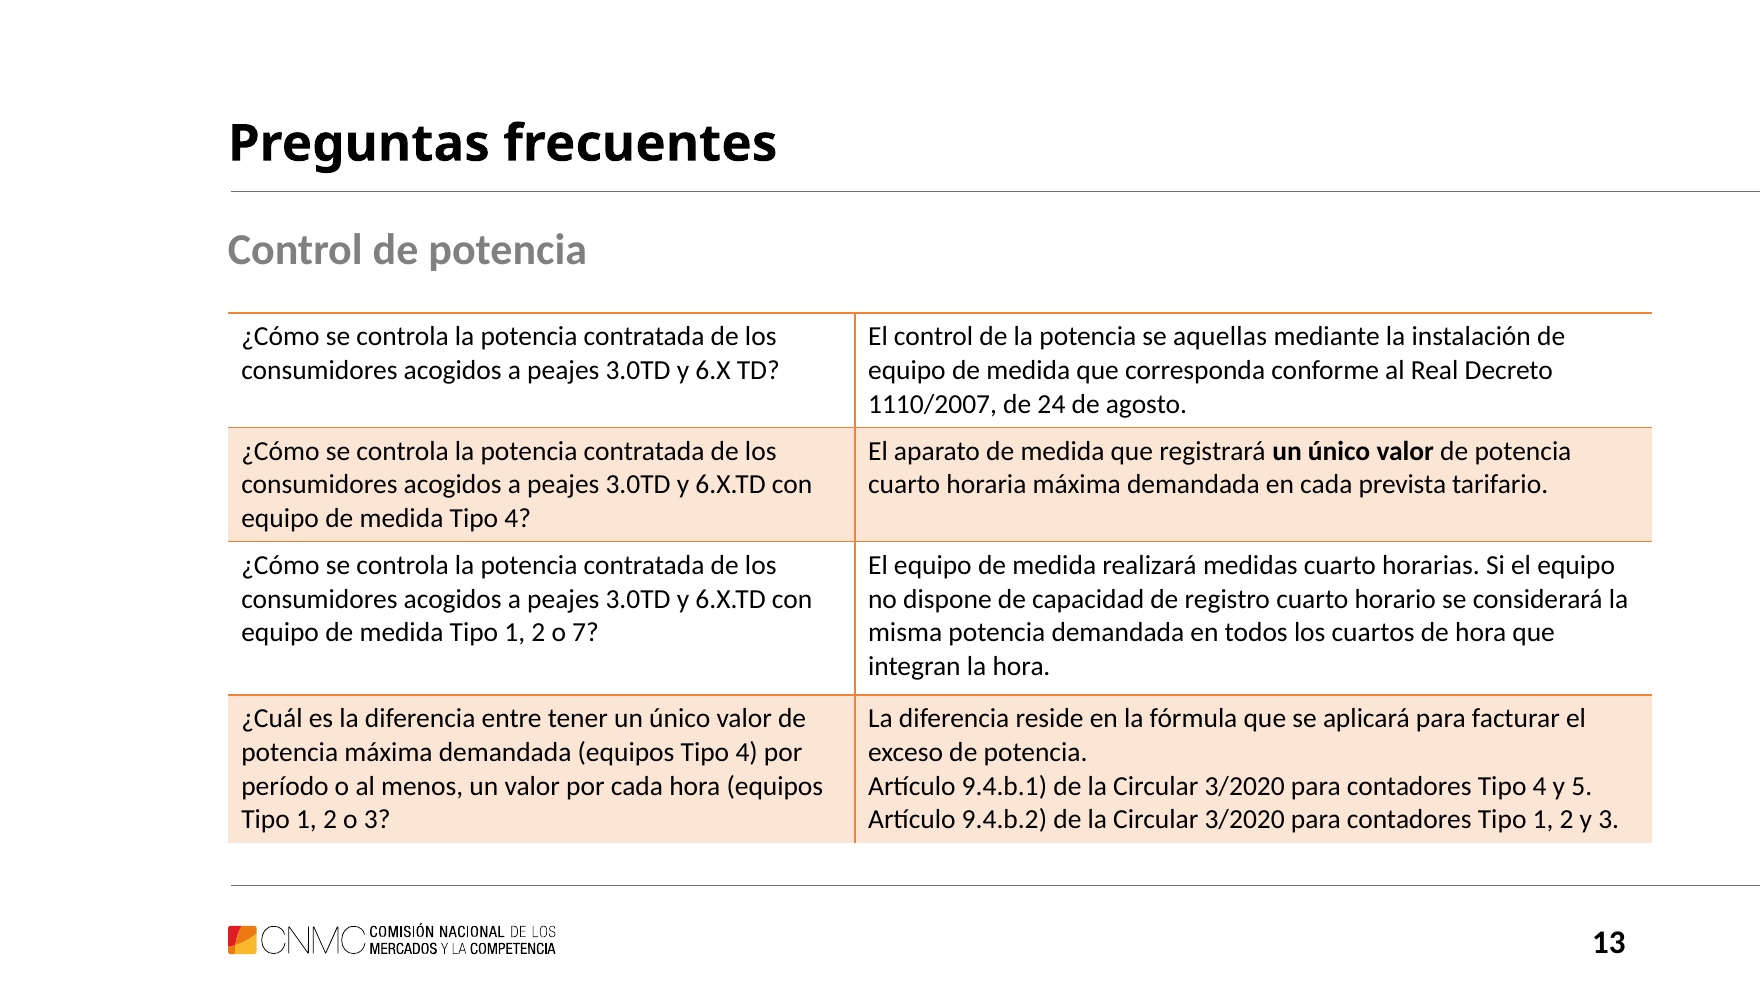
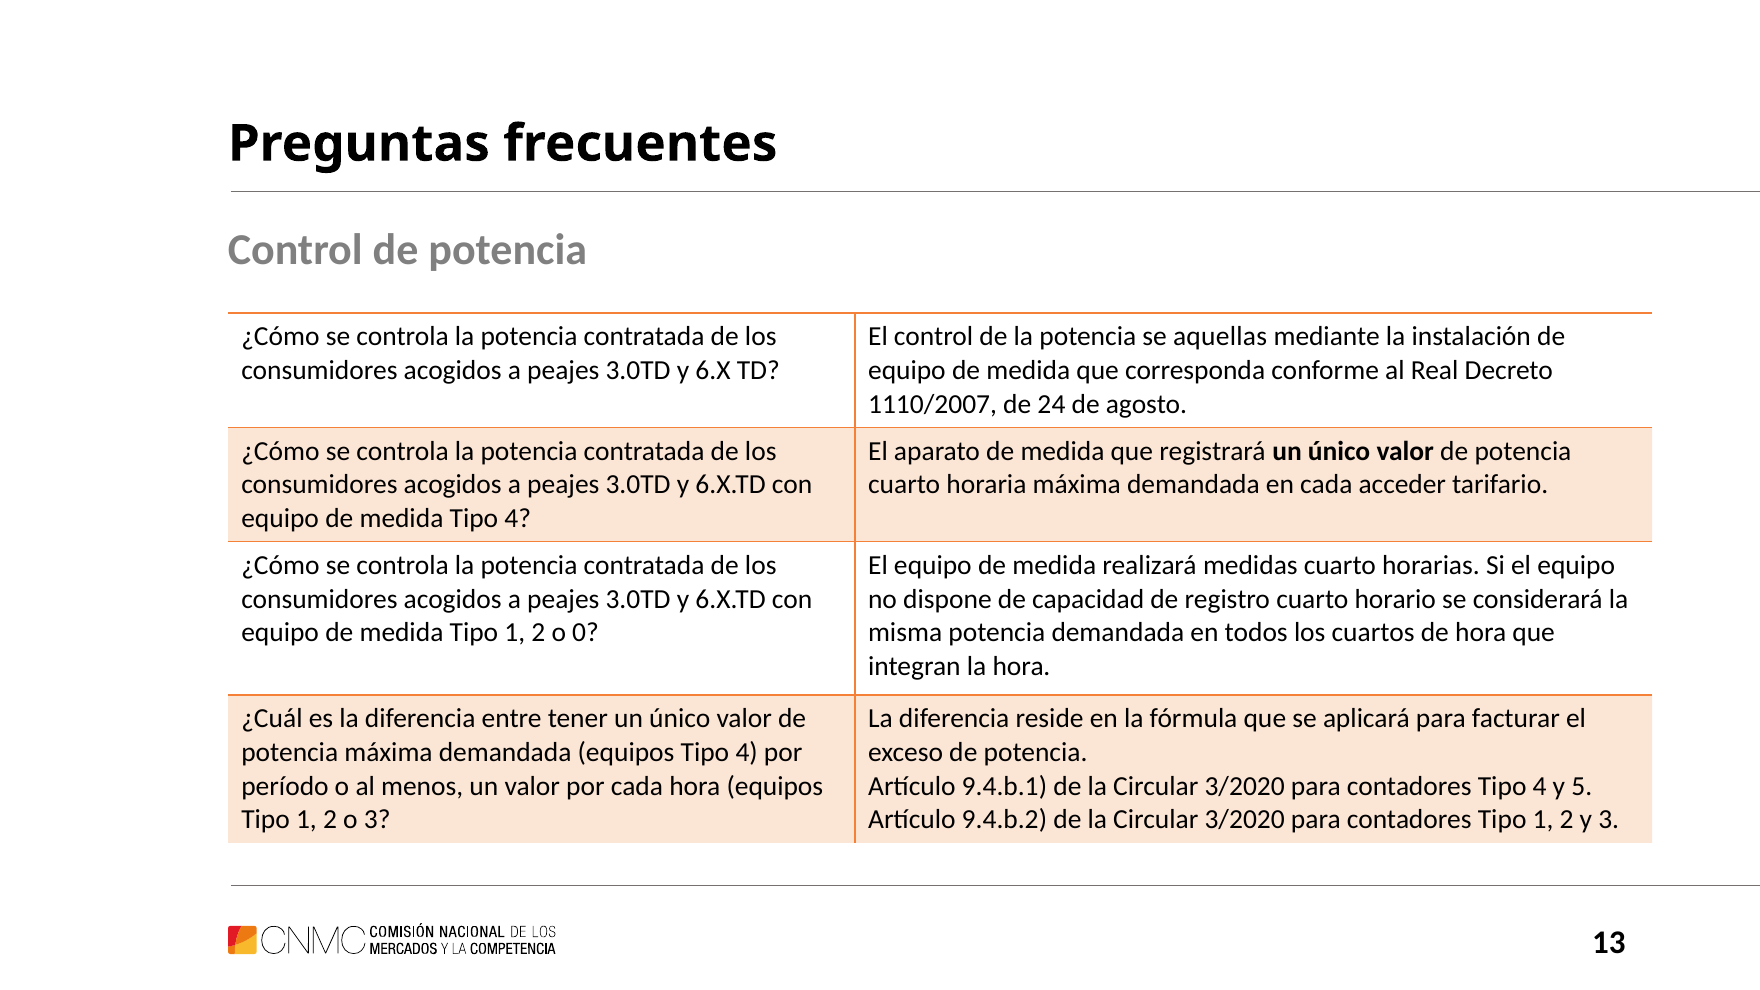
prevista: prevista -> acceder
7: 7 -> 0
